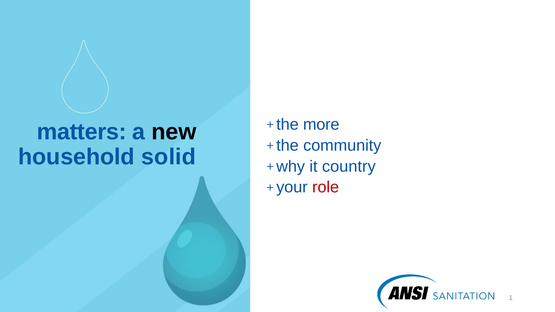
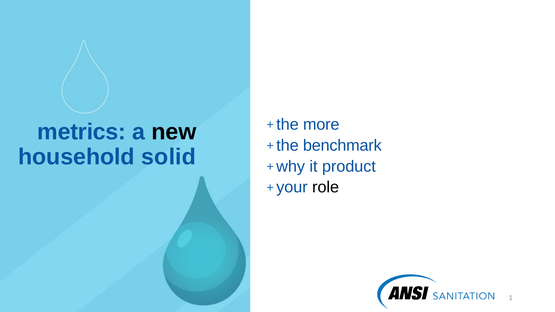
matters: matters -> metrics
community: community -> benchmark
country: country -> product
role colour: red -> black
